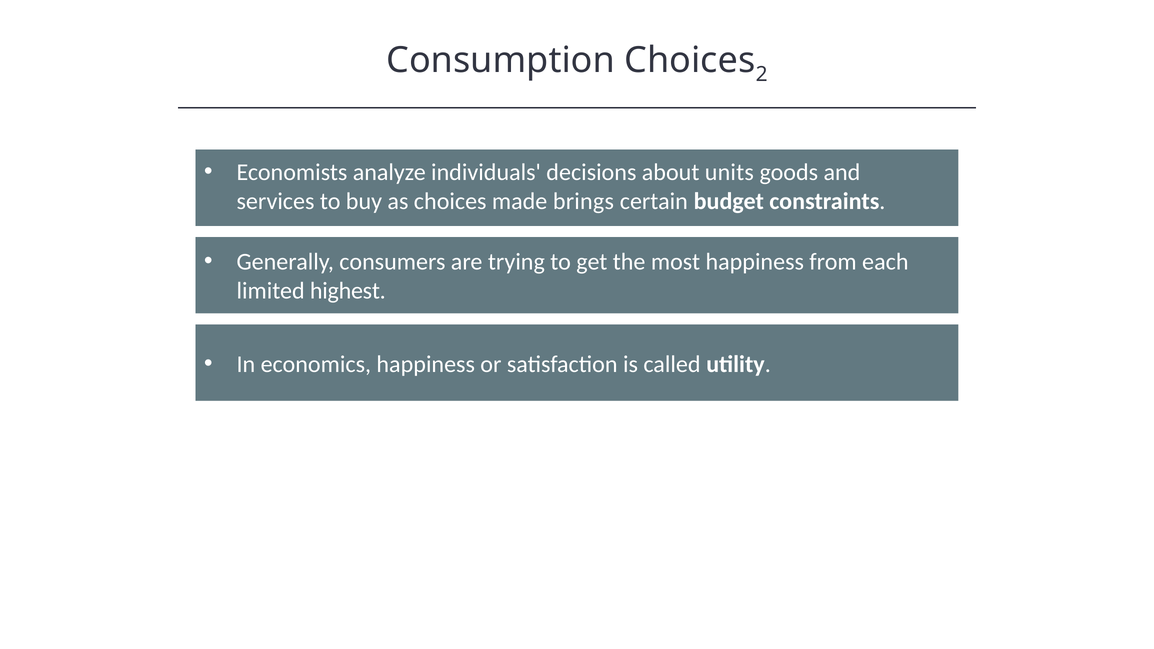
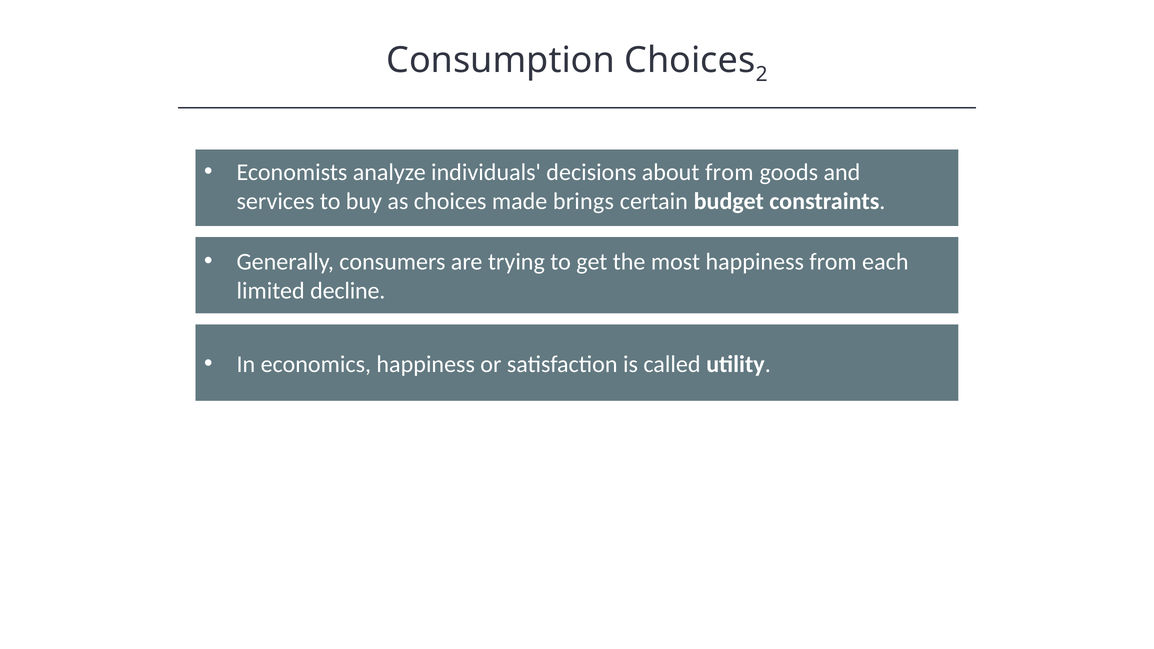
about units: units -> from
highest: highest -> decline
